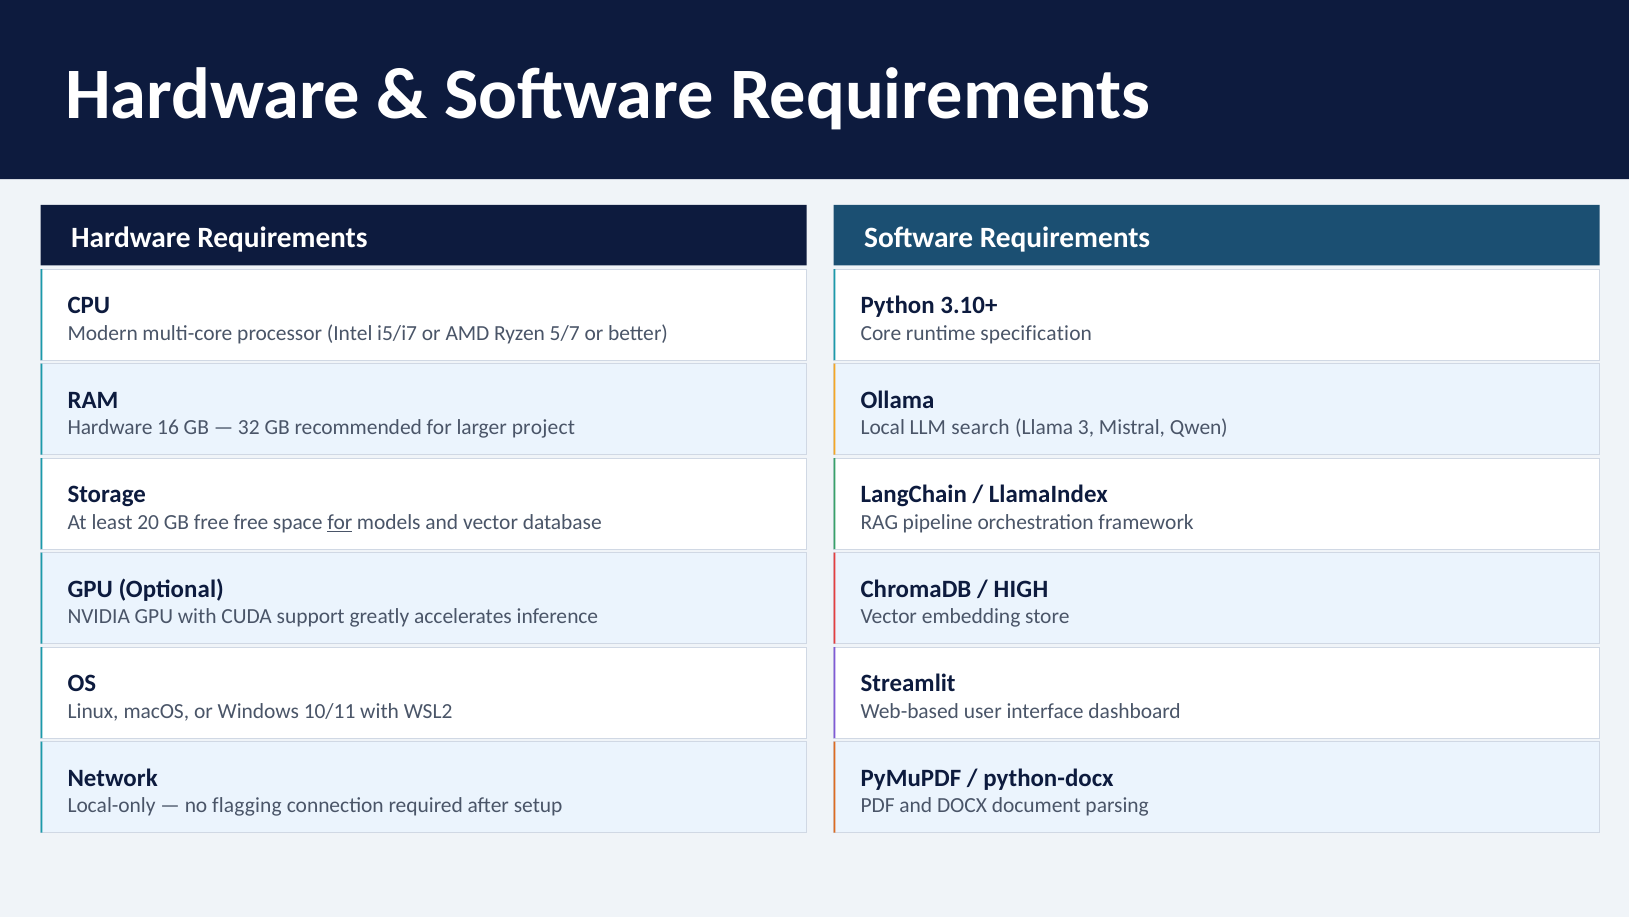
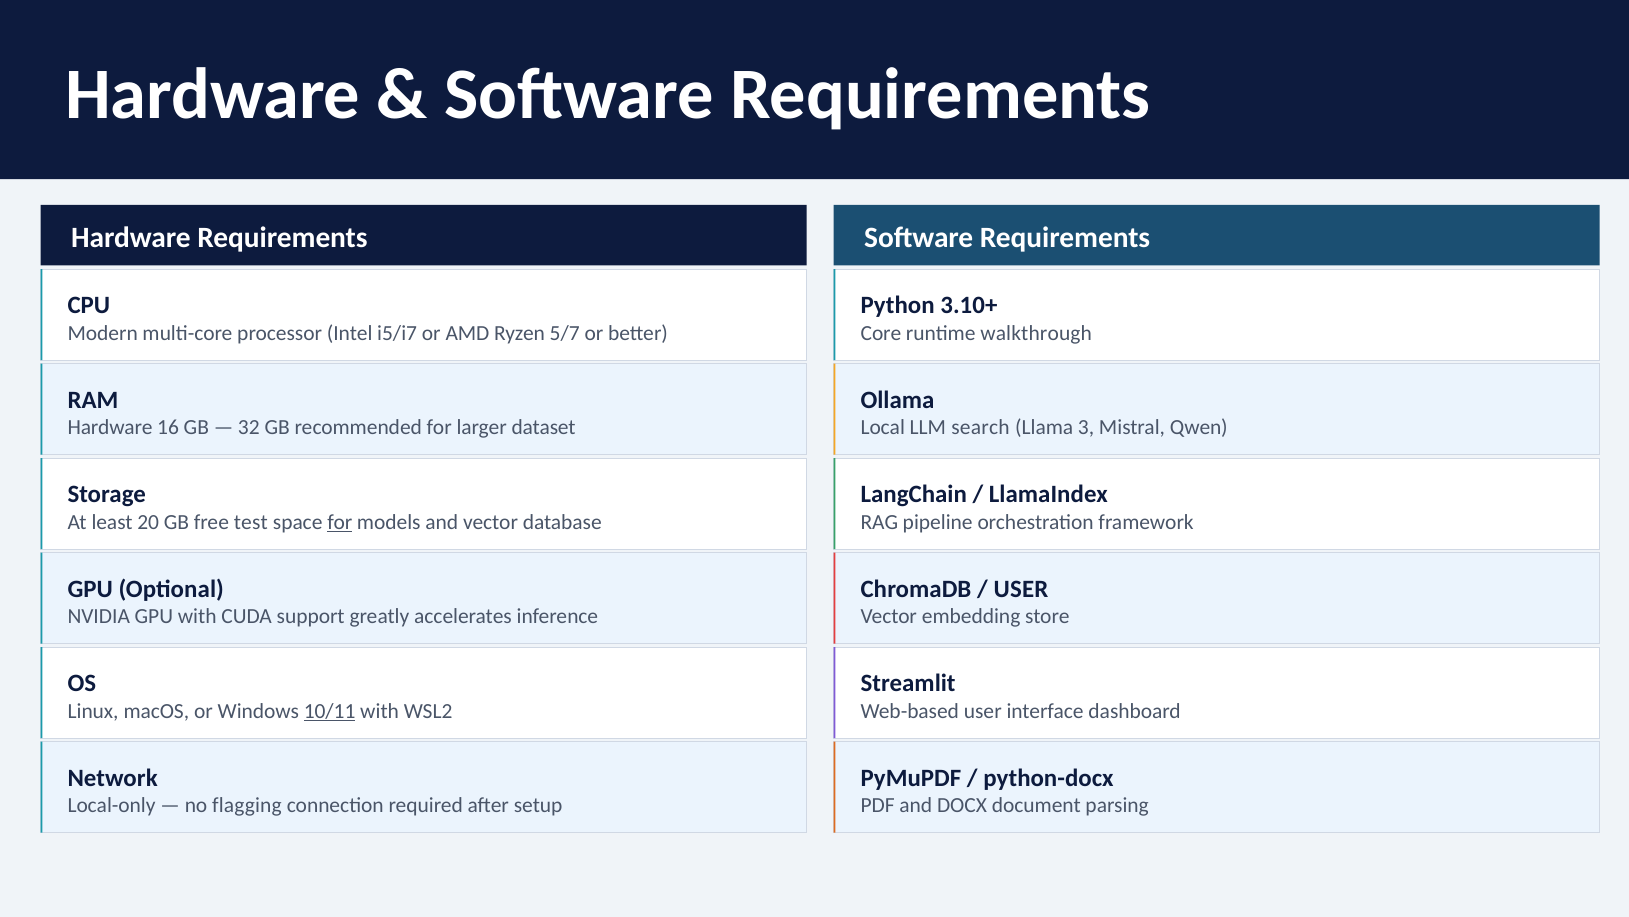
specification: specification -> walkthrough
project: project -> dataset
free free: free -> test
HIGH at (1021, 589): HIGH -> USER
10/11 underline: none -> present
